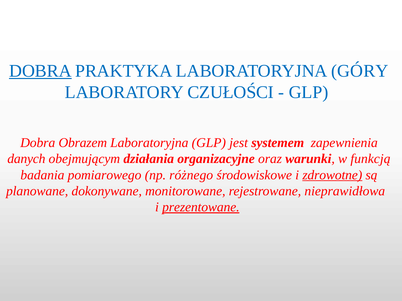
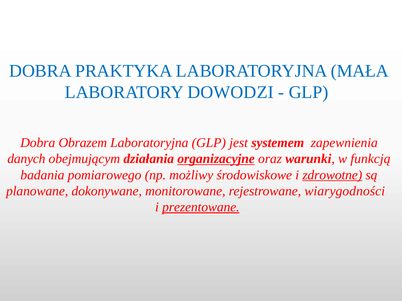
DOBRA at (40, 71) underline: present -> none
GÓRY: GÓRY -> MAŁA
CZUŁOŚCI: CZUŁOŚCI -> DOWODZI
organizacyjne underline: none -> present
różnego: różnego -> możliwy
nieprawidłowa: nieprawidłowa -> wiarygodności
